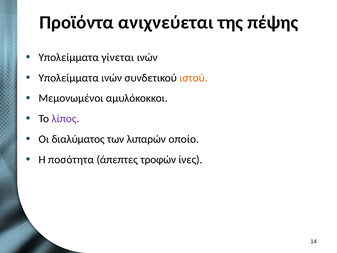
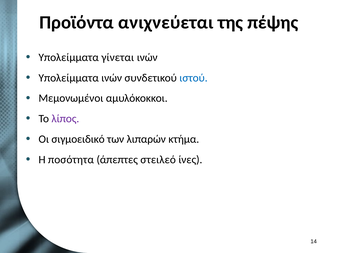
ιστού colour: orange -> blue
διαλύματος: διαλύματος -> σιγμοειδικό
οποίο: οποίο -> κτήμα
τροφών: τροφών -> στειλεό
